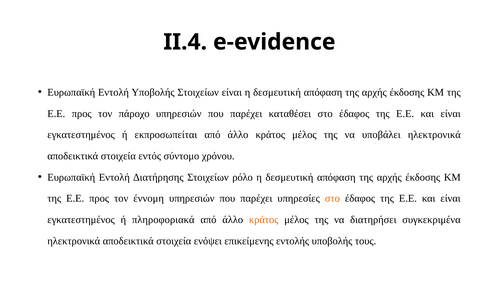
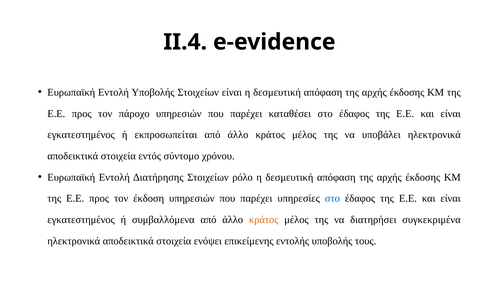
έννομη: έννομη -> έκδοση
στο at (332, 198) colour: orange -> blue
πληροφοριακά: πληροφοριακά -> συμβαλλόμενα
